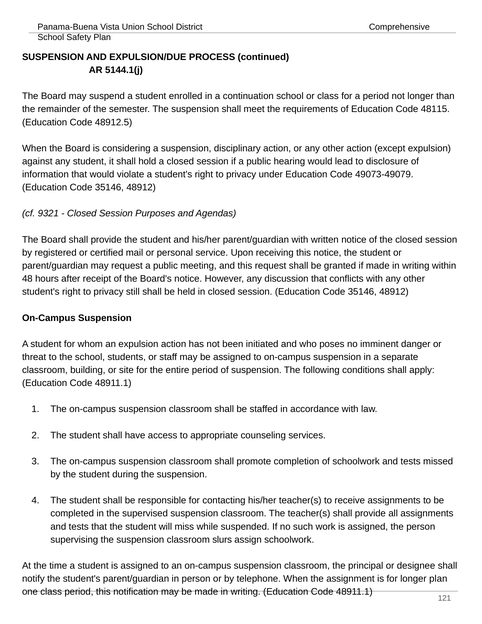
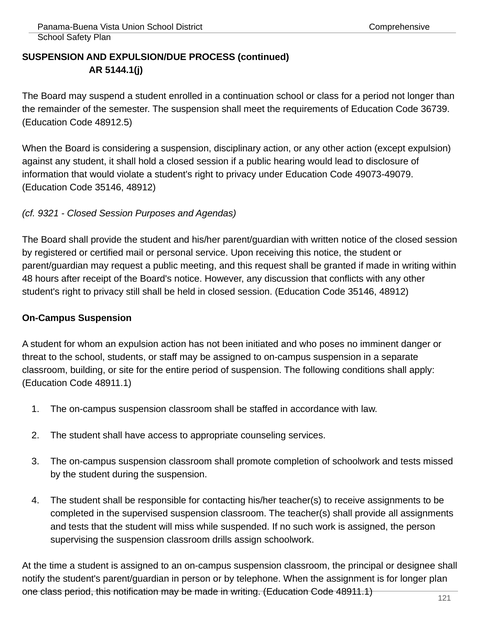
48115: 48115 -> 36739
slurs: slurs -> drills
